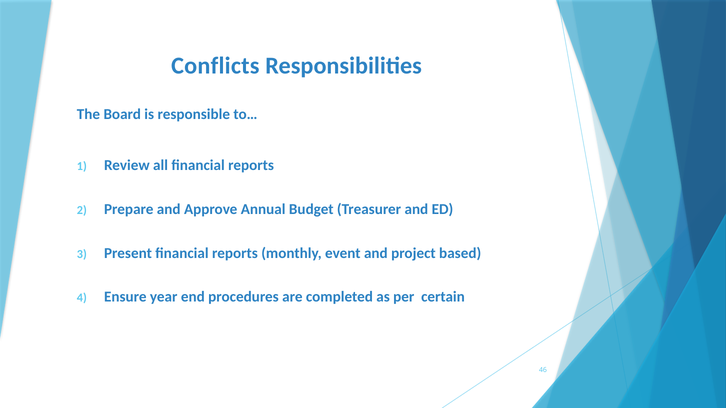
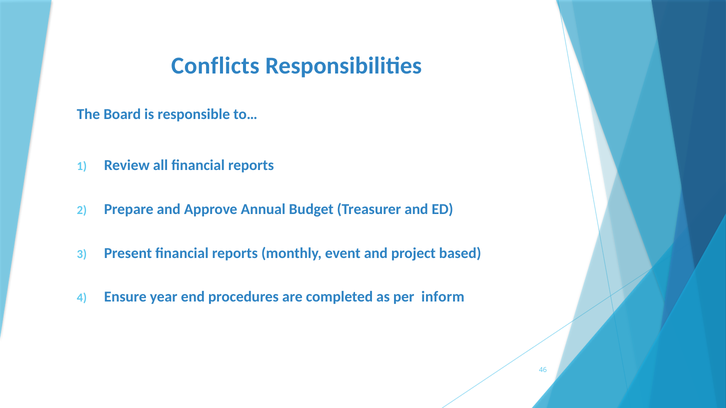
certain: certain -> inform
